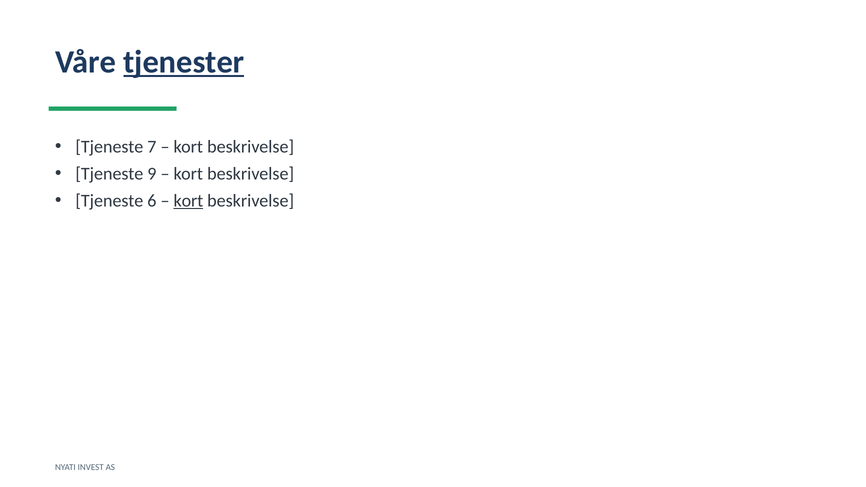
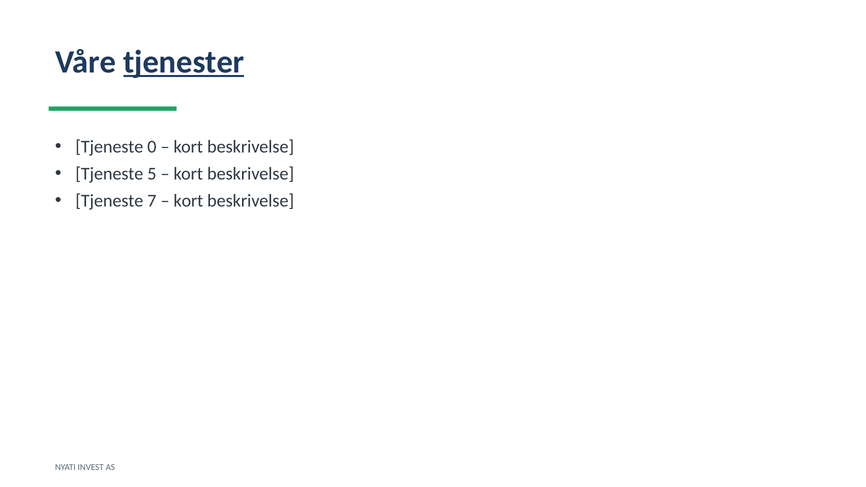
7: 7 -> 0
9: 9 -> 5
6: 6 -> 7
kort at (188, 201) underline: present -> none
